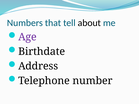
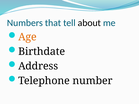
Age colour: purple -> orange
